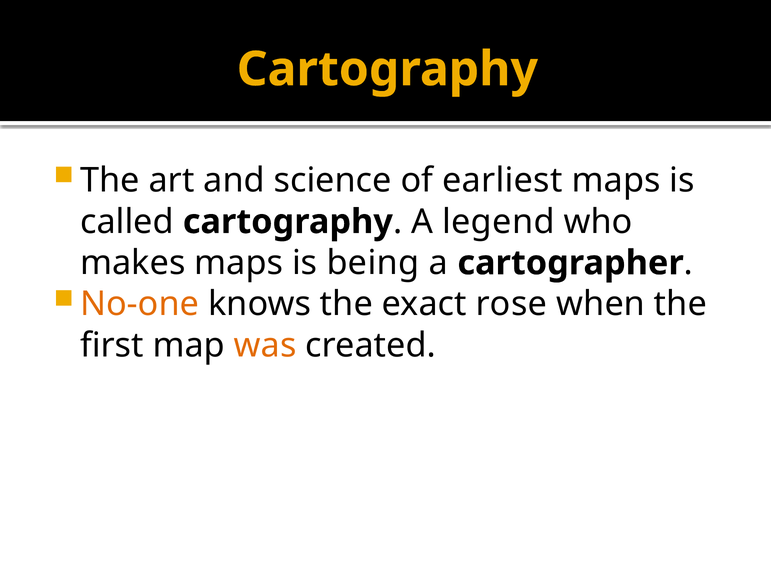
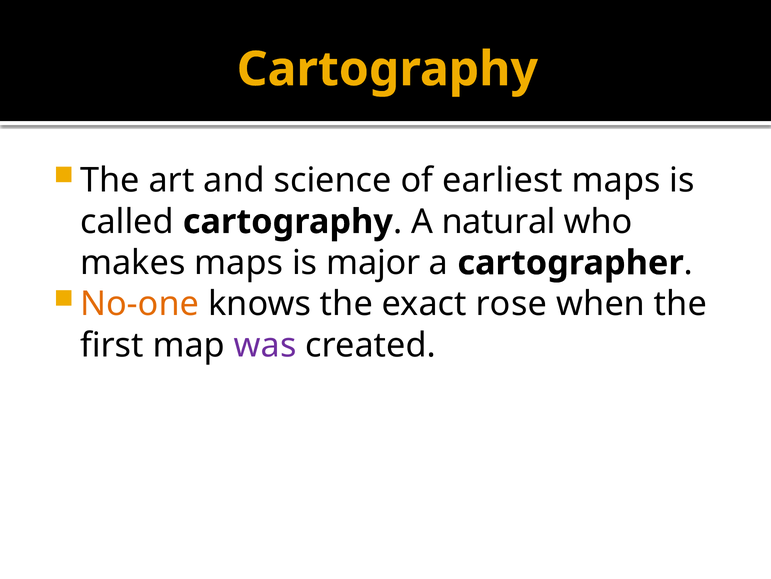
legend: legend -> natural
being: being -> major
was colour: orange -> purple
